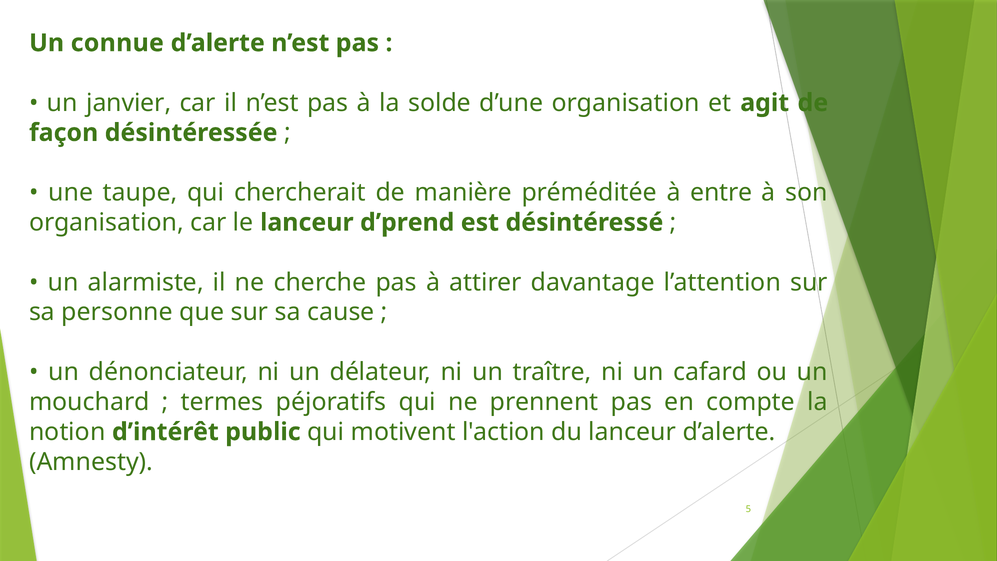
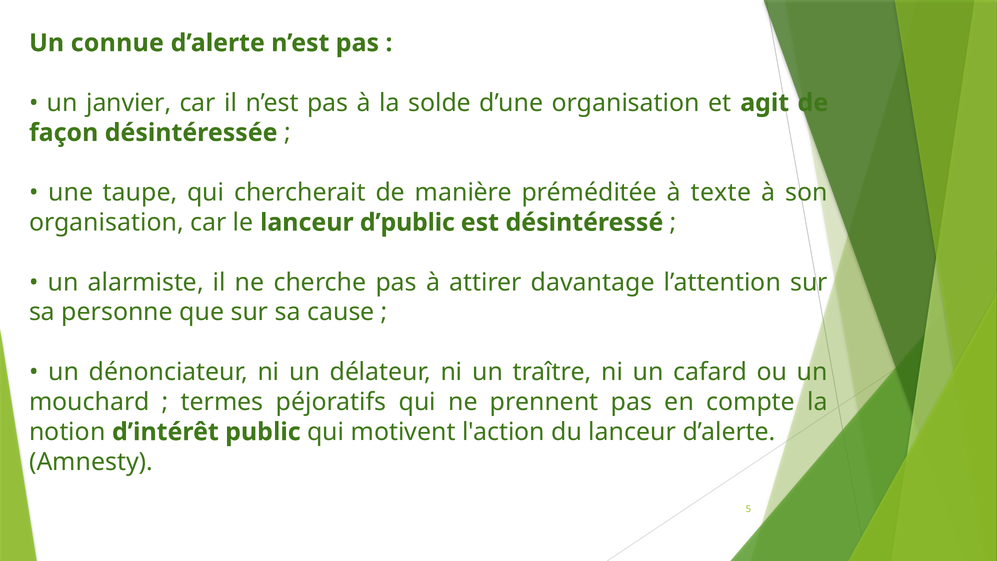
entre: entre -> texte
d’prend: d’prend -> d’public
